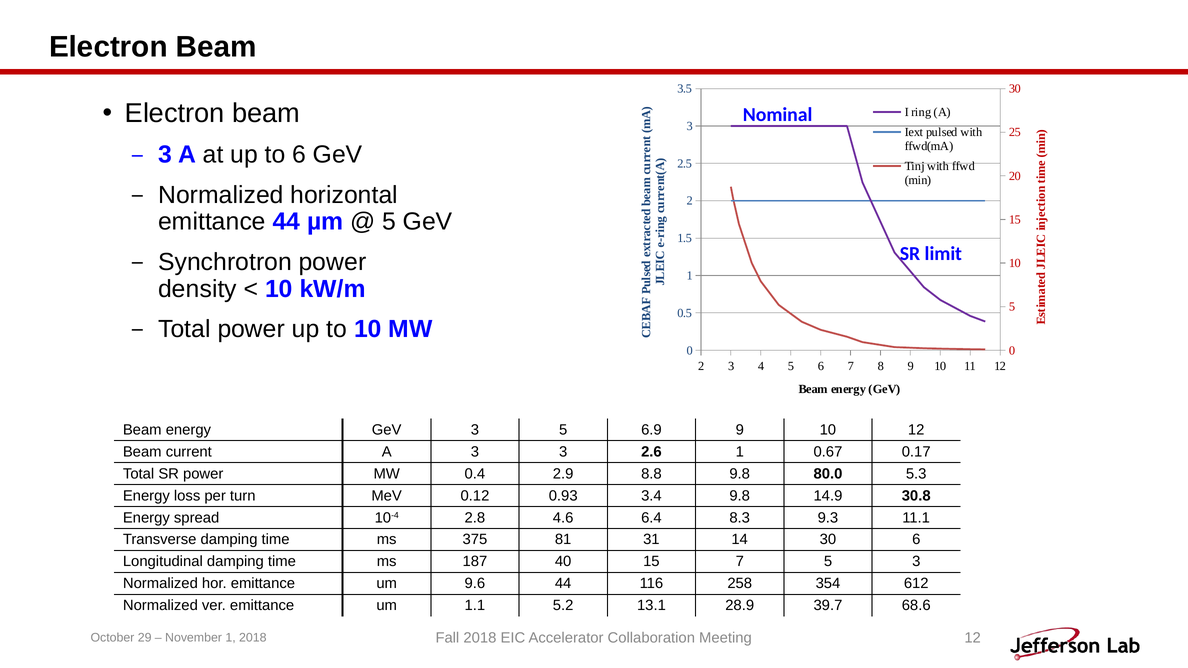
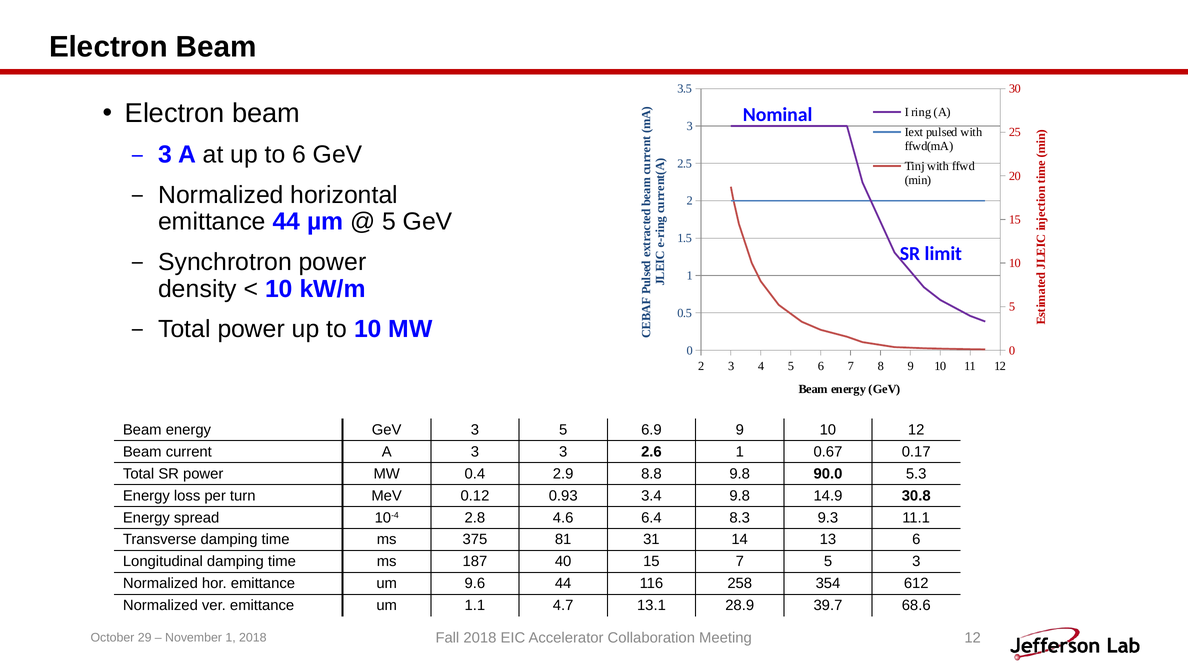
80.0: 80.0 -> 90.0
14 30: 30 -> 13
5.2: 5.2 -> 4.7
